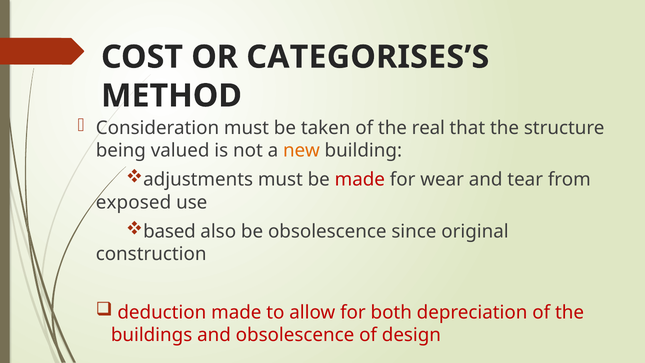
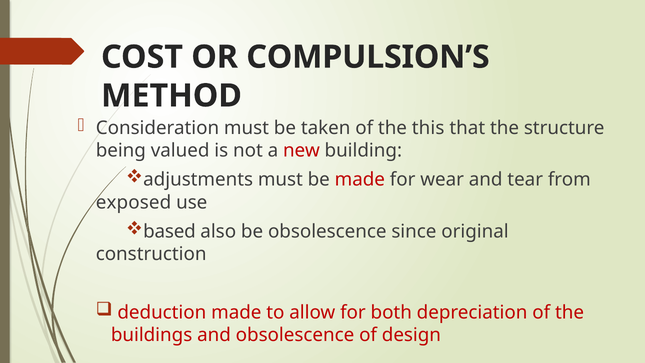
CATEGORISES’S: CATEGORISES’S -> COMPULSION’S
real: real -> this
new colour: orange -> red
